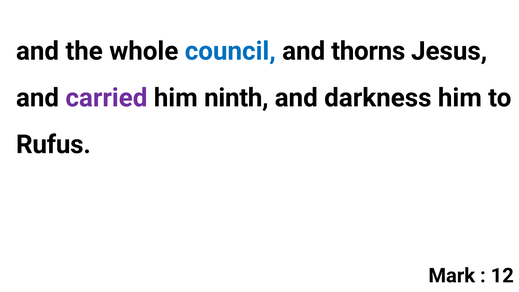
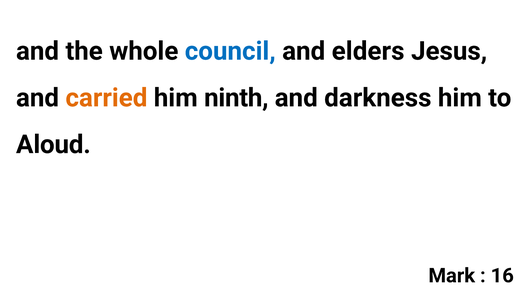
thorns: thorns -> elders
carried colour: purple -> orange
Rufus: Rufus -> Aloud
12: 12 -> 16
